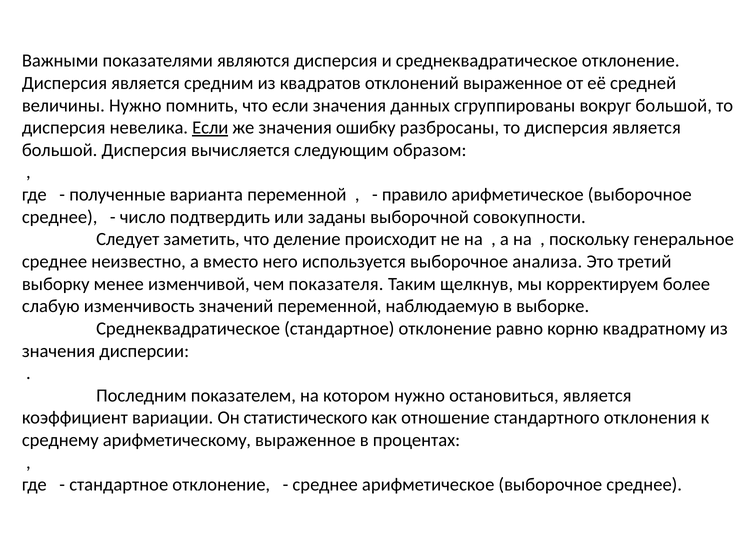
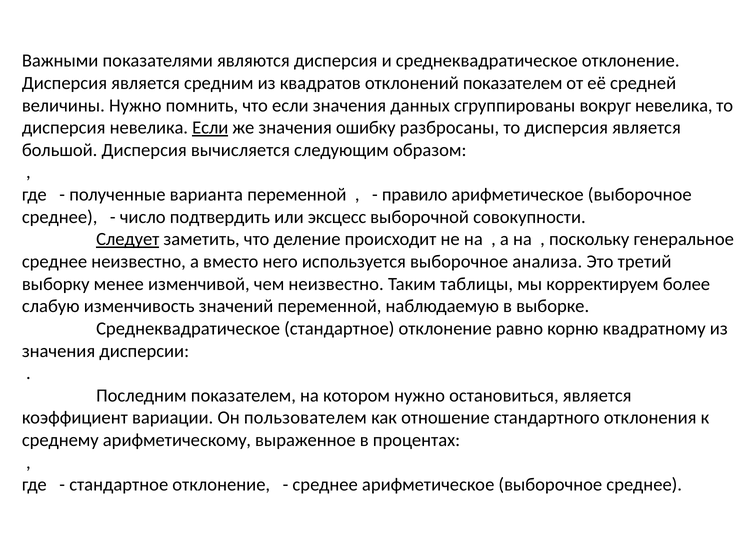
отклонений выраженное: выраженное -> показателем
вокруг большой: большой -> невелика
заданы: заданы -> эксцесс
Следует underline: none -> present
чем показателя: показателя -> неизвестно
щелкнув: щелкнув -> таблицы
статистического: статистического -> пользователем
